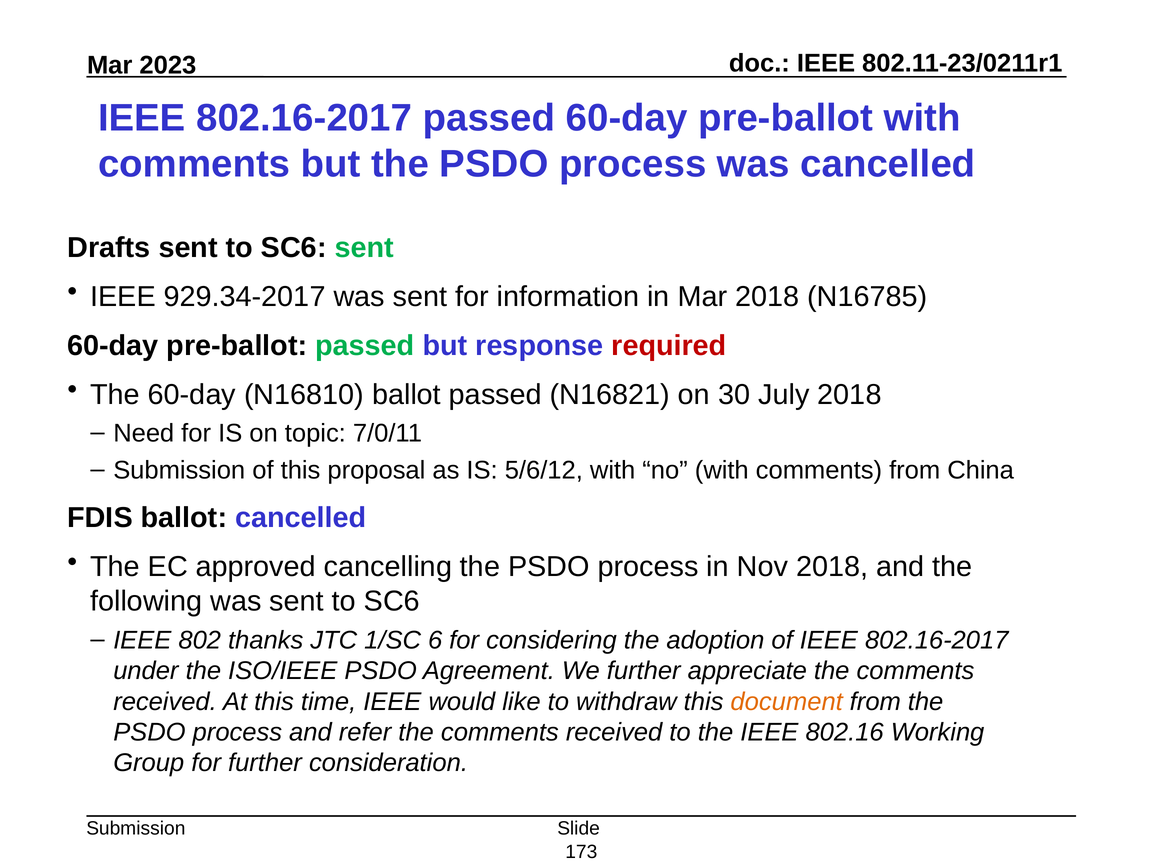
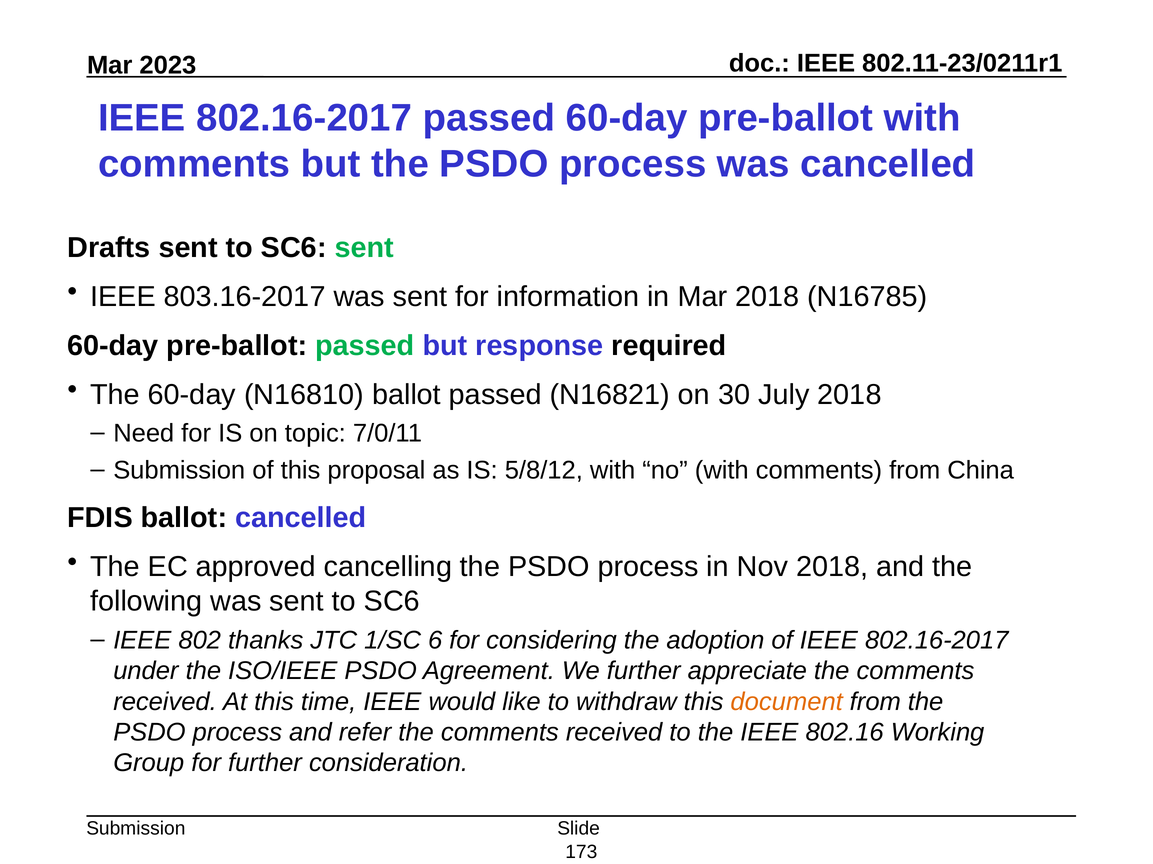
929.34-2017: 929.34-2017 -> 803.16-2017
required colour: red -> black
5/6/12: 5/6/12 -> 5/8/12
